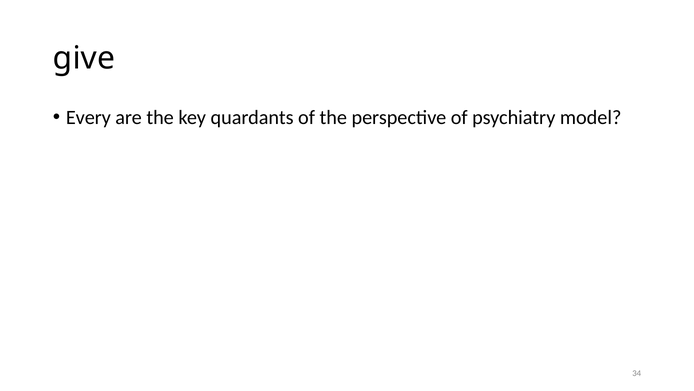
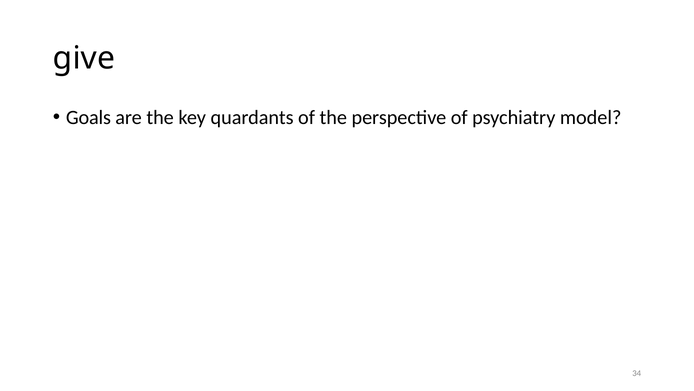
Every: Every -> Goals
